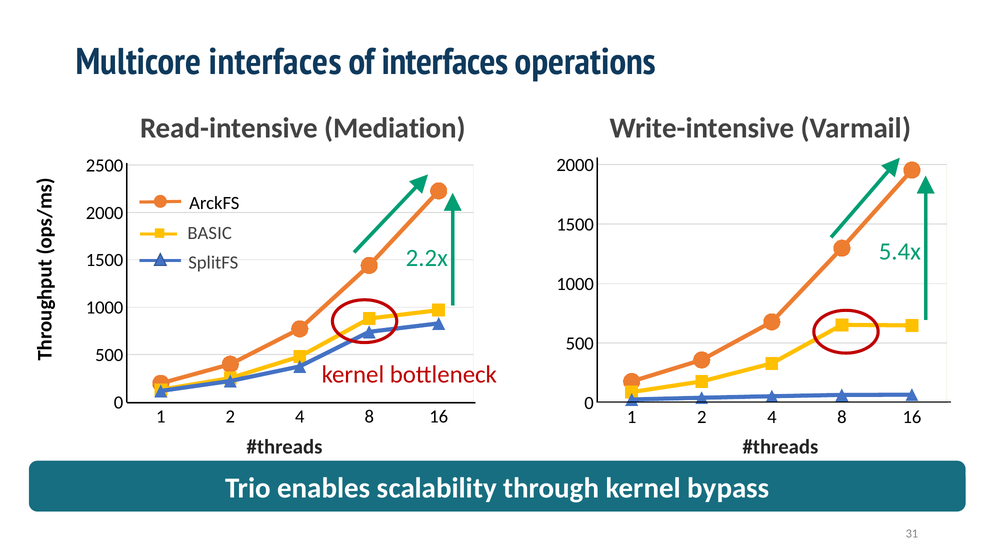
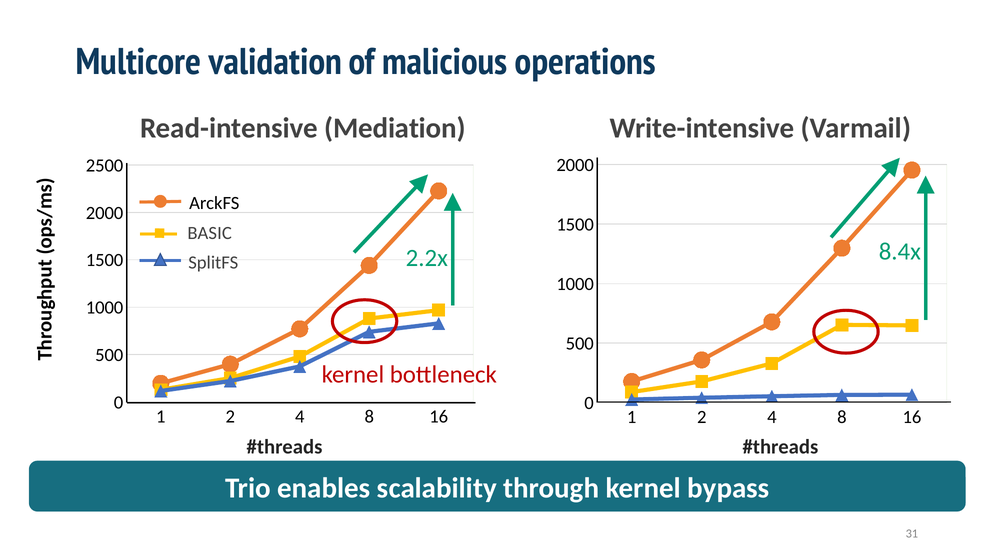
Multicore interfaces: interfaces -> validation
of interfaces: interfaces -> malicious
5.4x: 5.4x -> 8.4x
